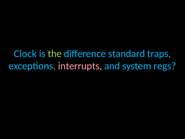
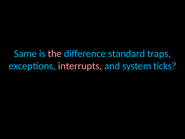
Clock: Clock -> Same
the colour: light green -> pink
regs: regs -> ticks
